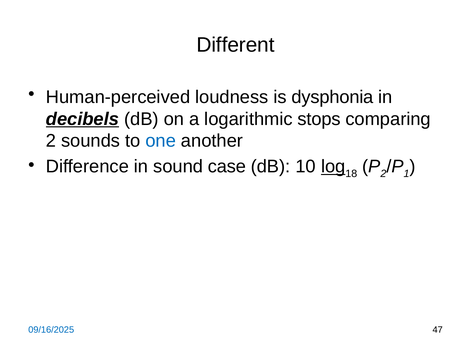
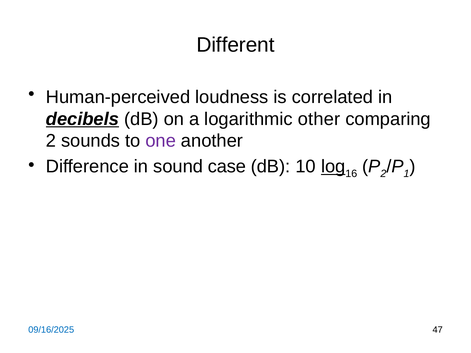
dysphonia: dysphonia -> correlated
stops: stops -> other
one colour: blue -> purple
18: 18 -> 16
